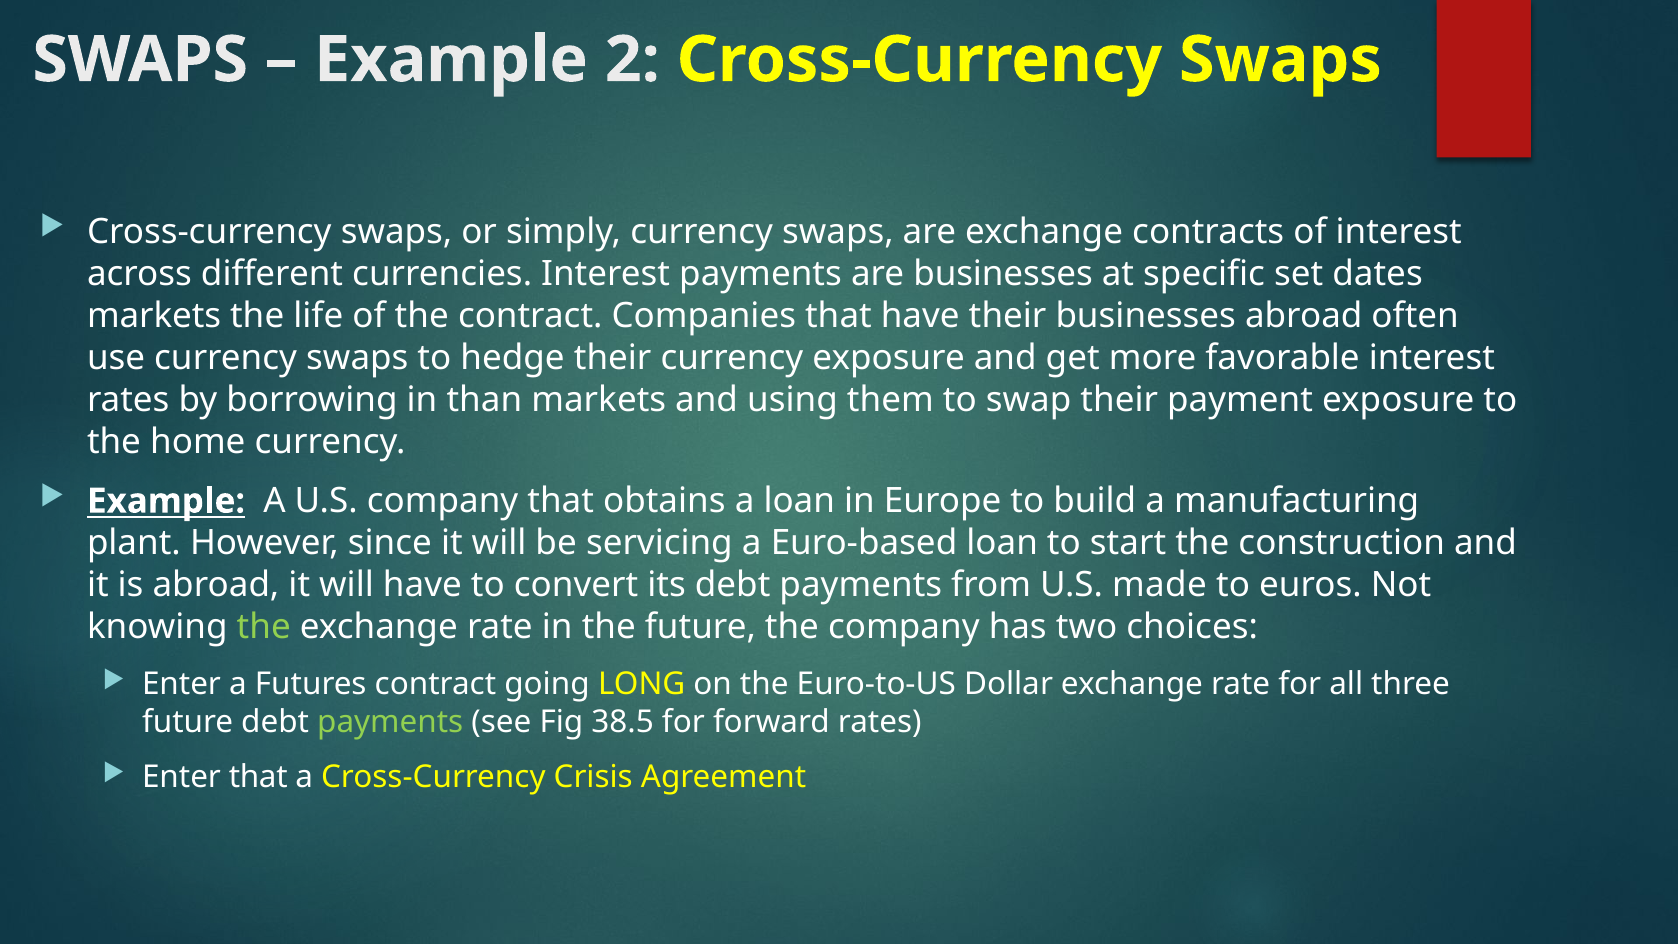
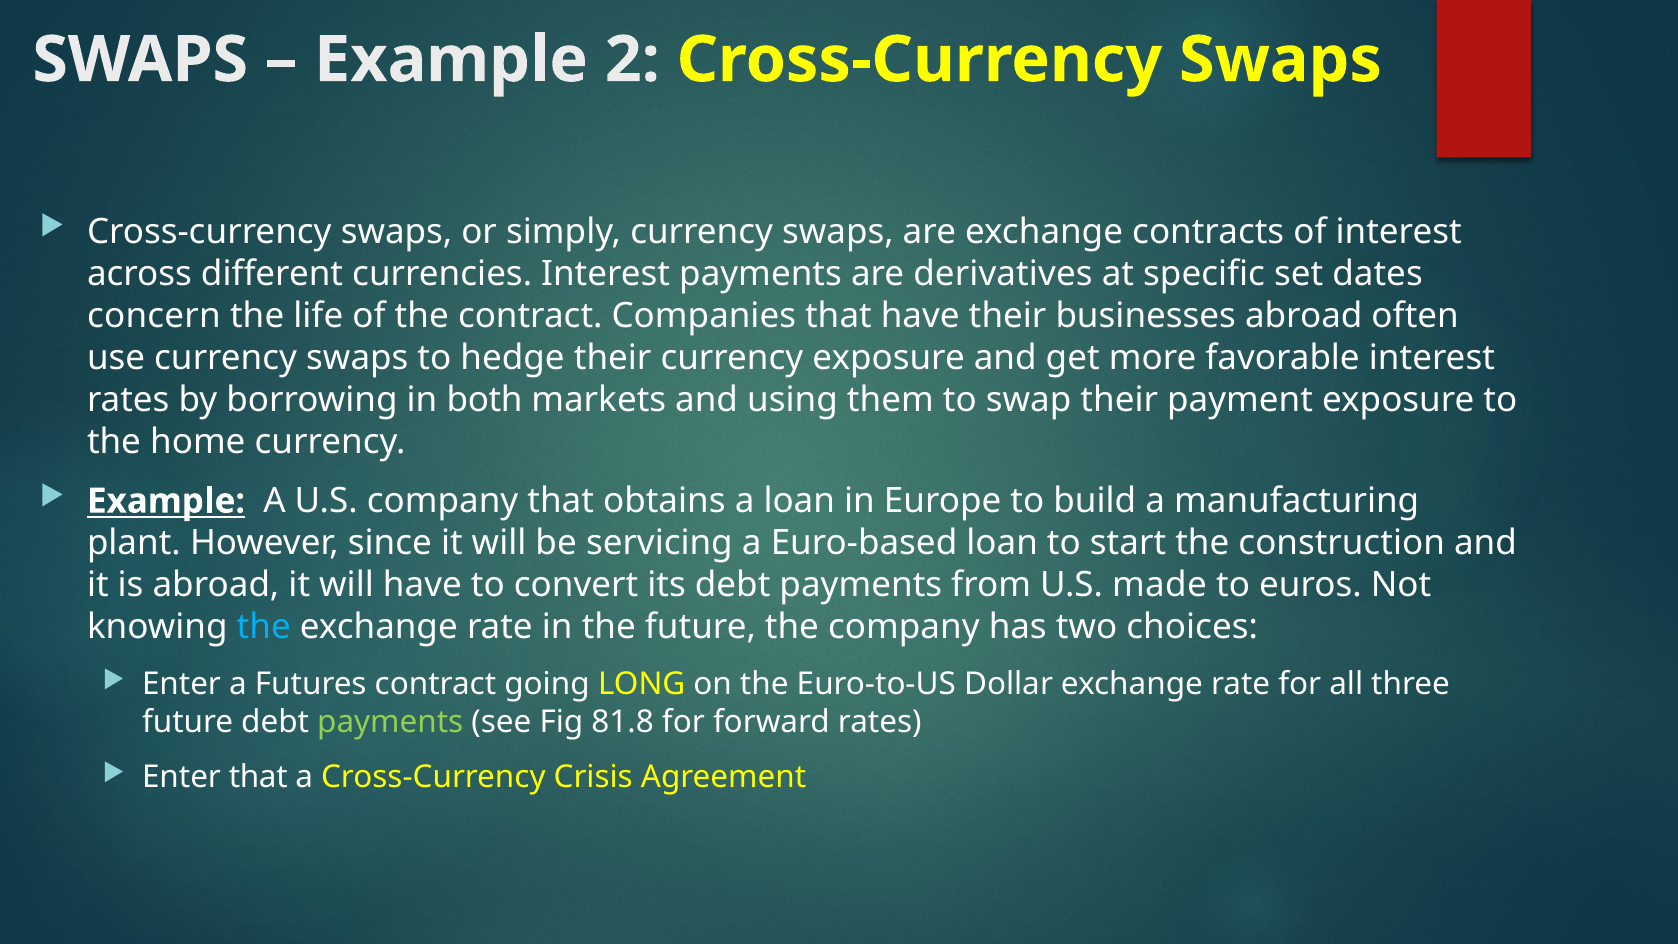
are businesses: businesses -> derivatives
markets at (154, 316): markets -> concern
than: than -> both
the at (264, 627) colour: light green -> light blue
38.5: 38.5 -> 81.8
